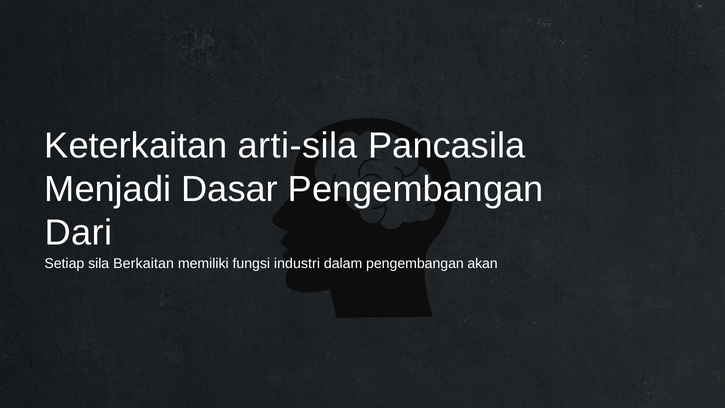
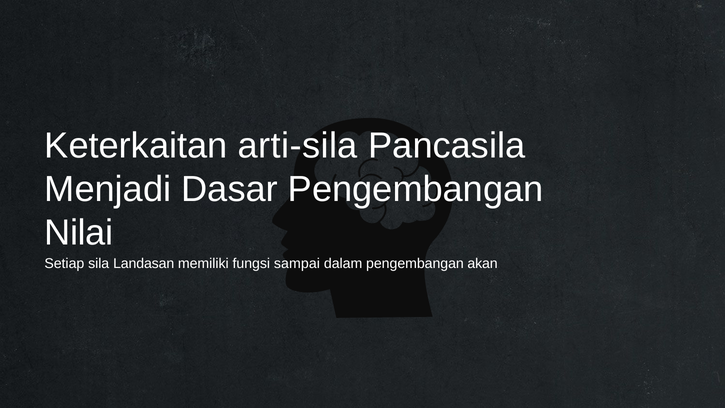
Dari: Dari -> Nilai
Berkaitan: Berkaitan -> Landasan
industri: industri -> sampai
